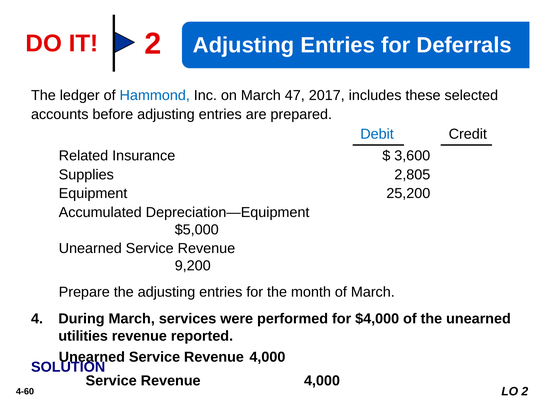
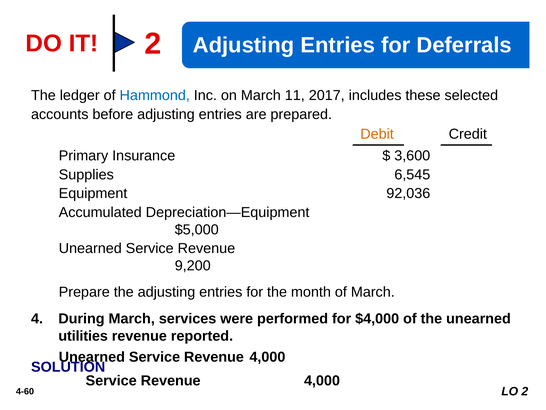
47: 47 -> 11
Debit colour: blue -> orange
Related: Related -> Primary
2,805: 2,805 -> 6,545
25,200: 25,200 -> 92,036
